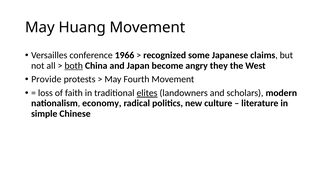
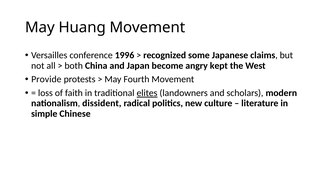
1966: 1966 -> 1996
both underline: present -> none
they: they -> kept
economy: economy -> dissident
